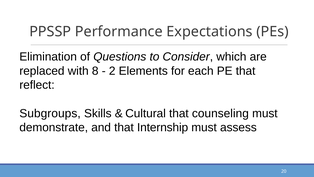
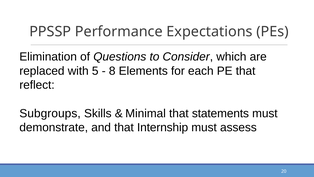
8: 8 -> 5
2: 2 -> 8
Cultural: Cultural -> Minimal
counseling: counseling -> statements
